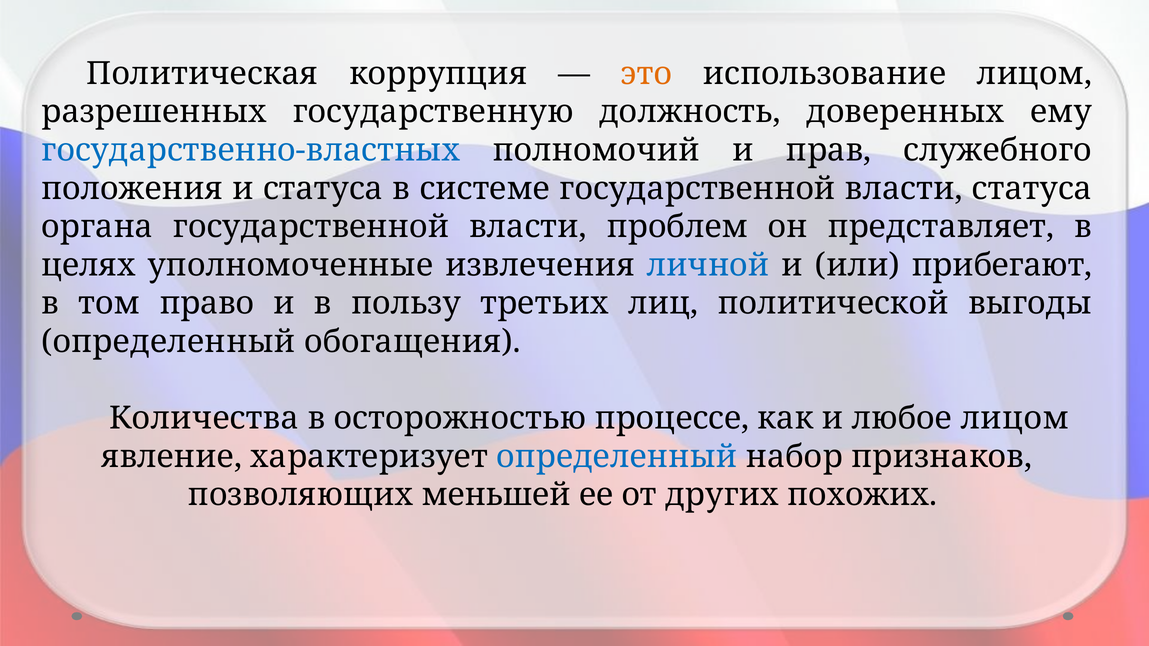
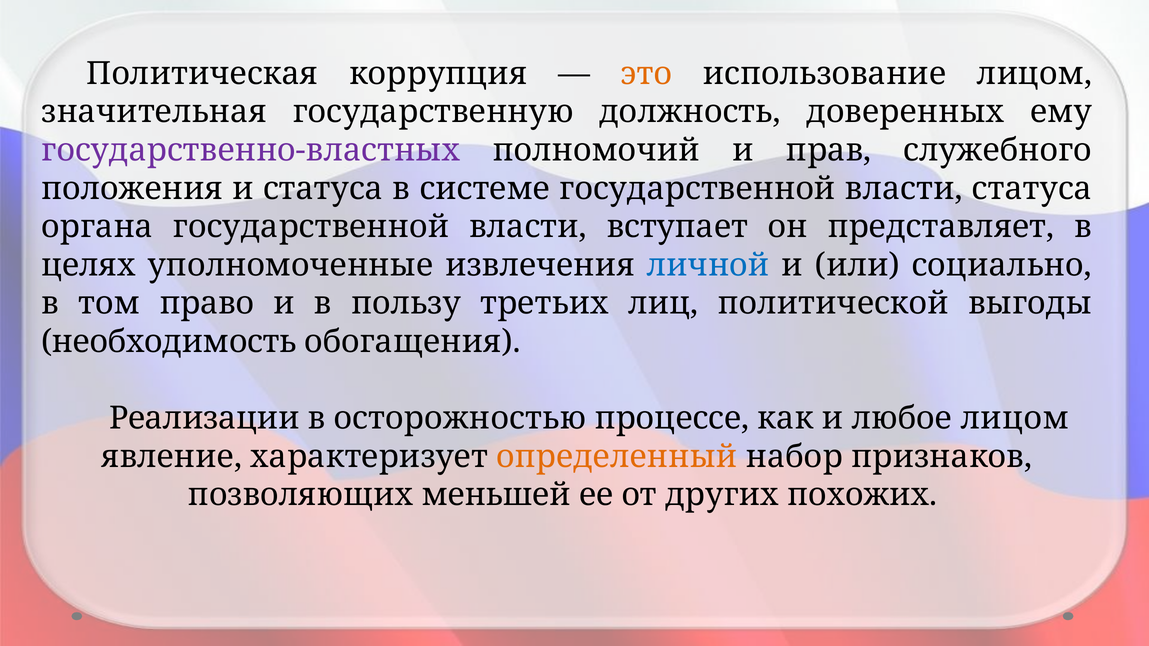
разрешенных: разрешенных -> значительная
государственно-властных colour: blue -> purple
проблем: проблем -> вступает
прибегают: прибегают -> социально
определенный at (168, 342): определенный -> необходимость
Количества: Количества -> Реализации
определенный at (617, 457) colour: blue -> orange
